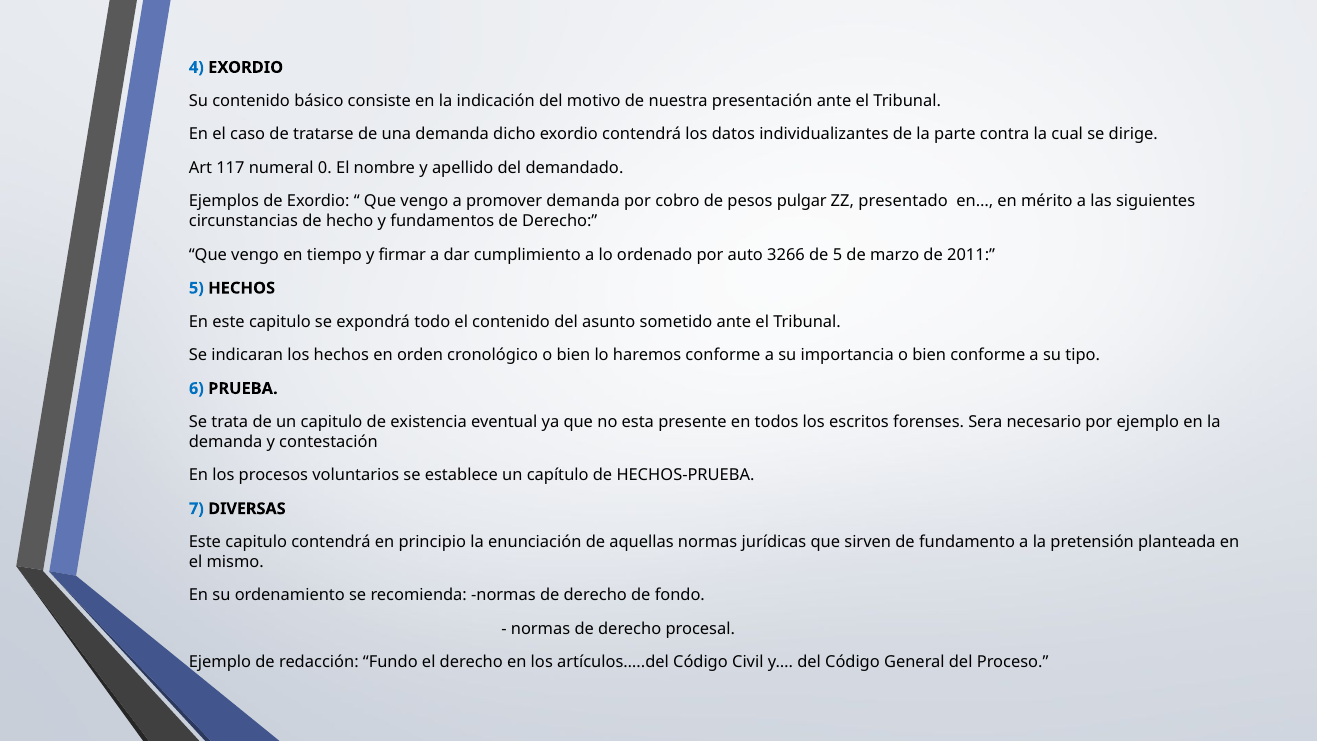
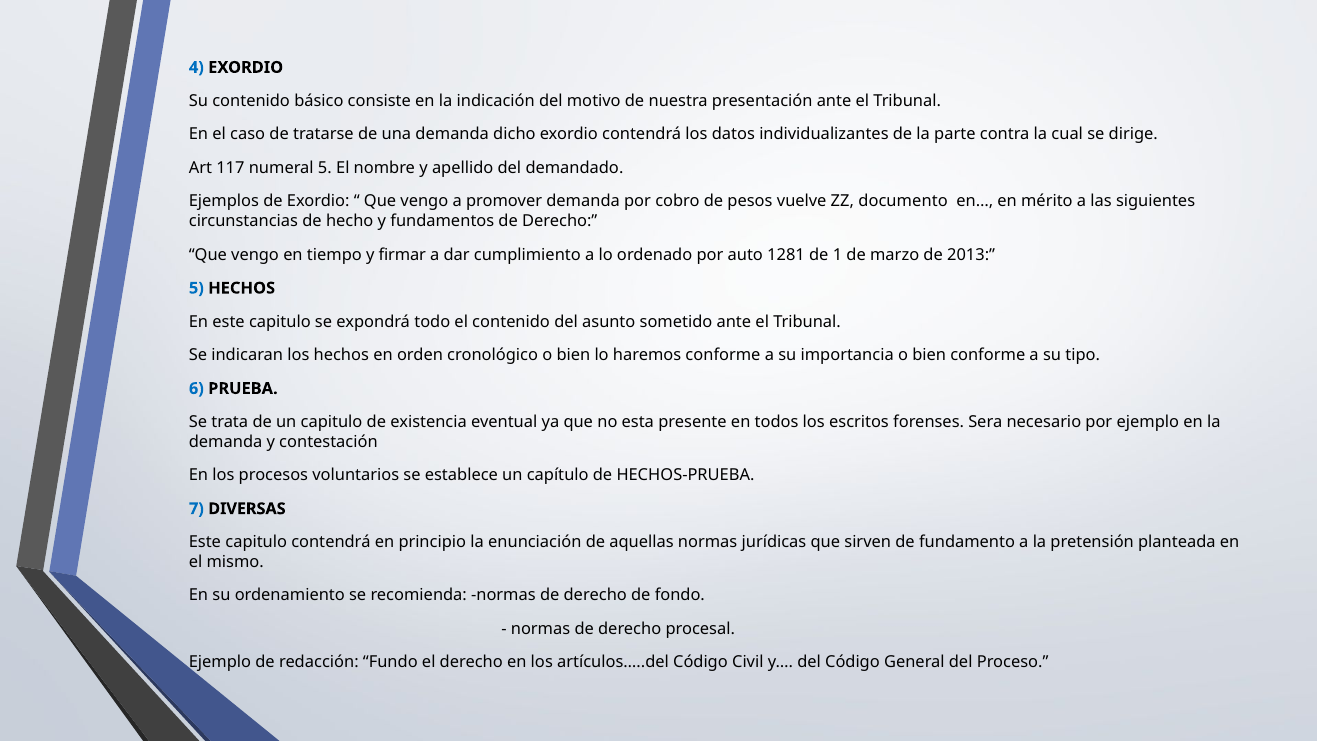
numeral 0: 0 -> 5
pulgar: pulgar -> vuelve
presentado: presentado -> documento
3266: 3266 -> 1281
de 5: 5 -> 1
2011: 2011 -> 2013
